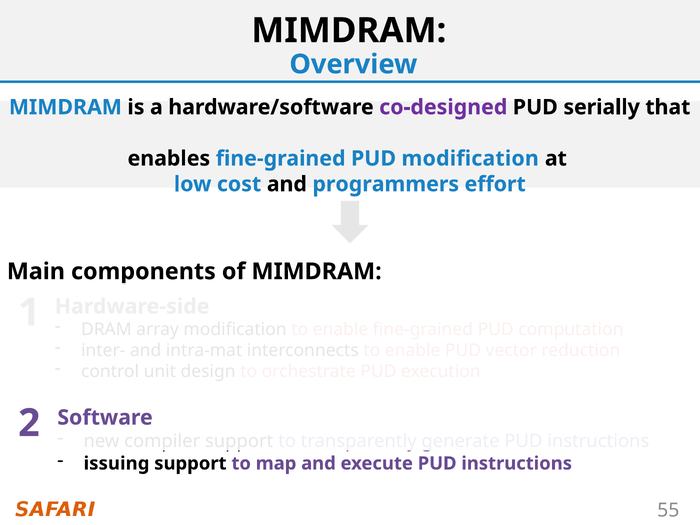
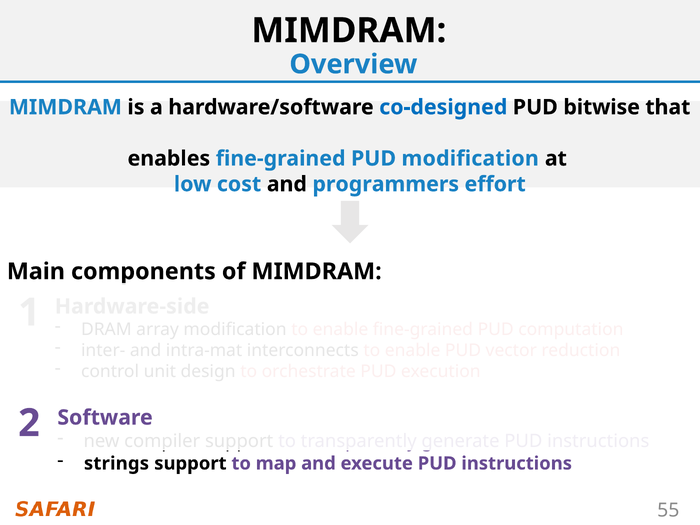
co-designed colour: purple -> blue
serially: serially -> bitwise
issuing: issuing -> strings
